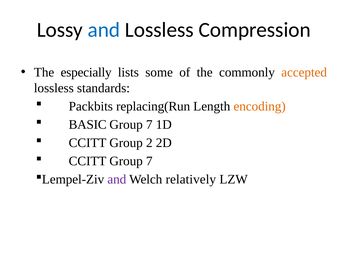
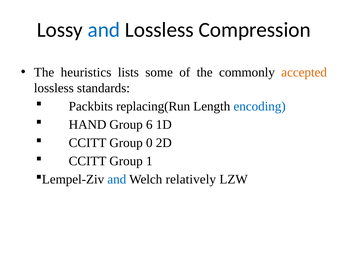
especially: especially -> heuristics
encoding colour: orange -> blue
BASIC: BASIC -> HAND
7 at (149, 125): 7 -> 6
2: 2 -> 0
CCITT Group 7: 7 -> 1
and at (117, 179) colour: purple -> blue
